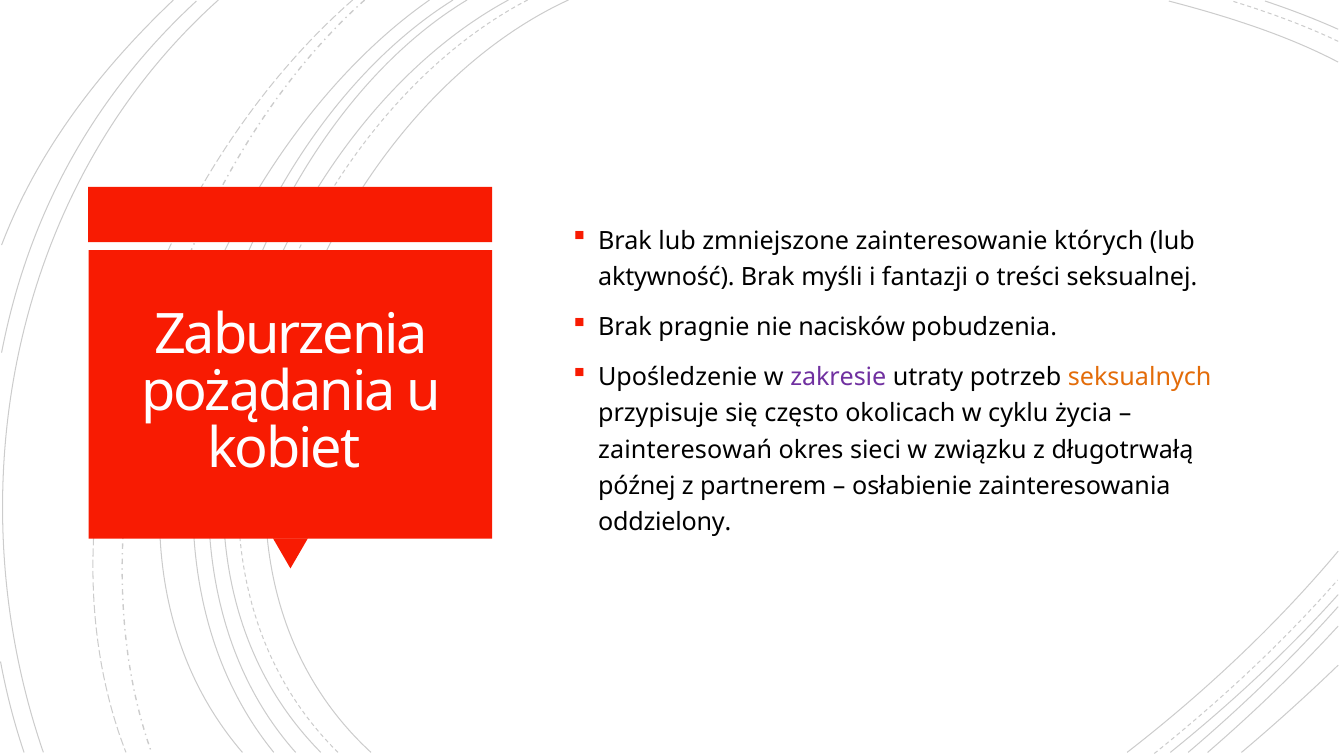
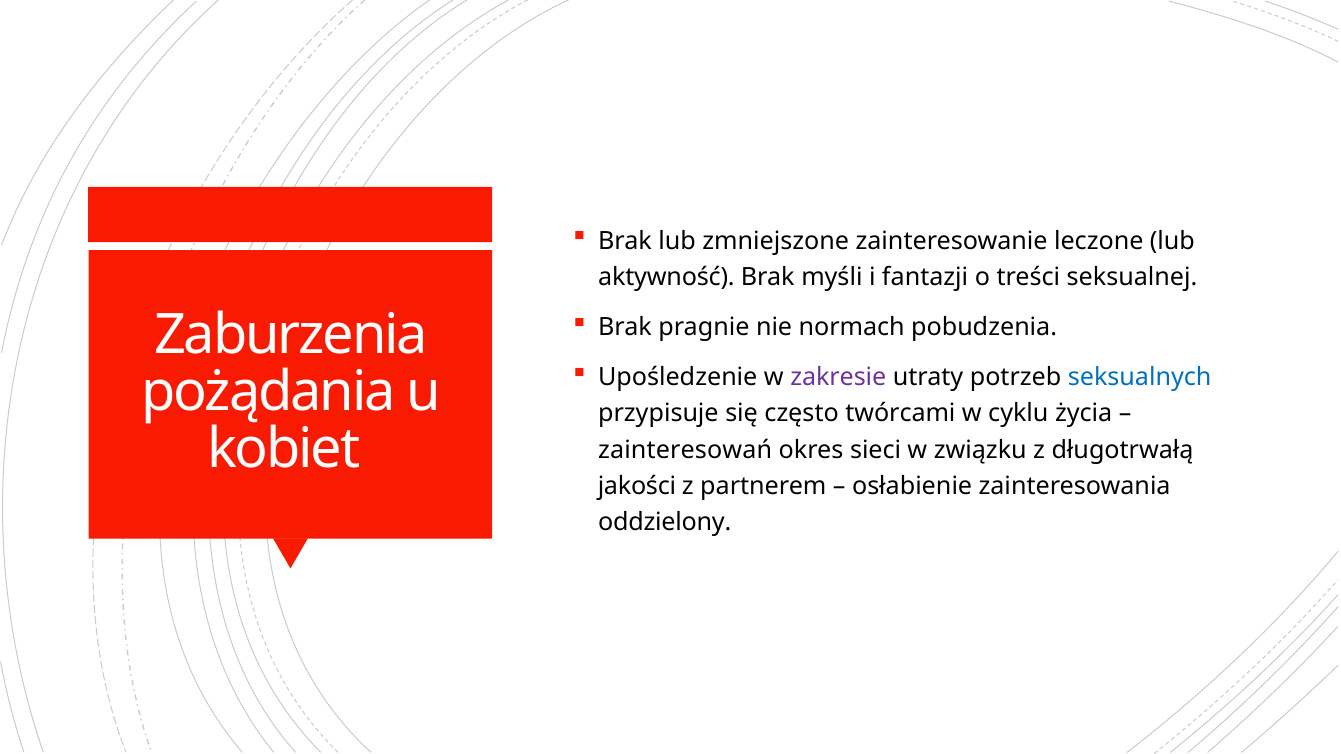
których: których -> leczone
nacisków: nacisków -> normach
seksualnych colour: orange -> blue
okolicach: okolicach -> twórcami
późnej: późnej -> jakości
